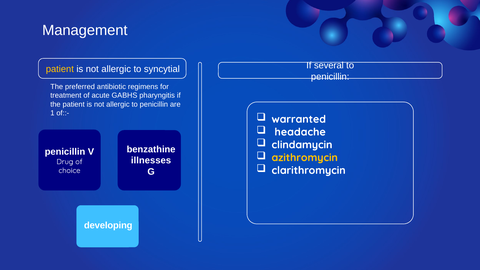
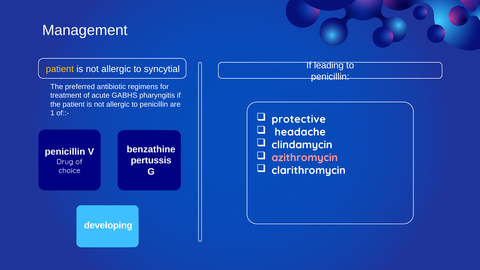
several: several -> leading
warranted: warranted -> protective
azithromycin colour: yellow -> pink
illnesses: illnesses -> pertussis
